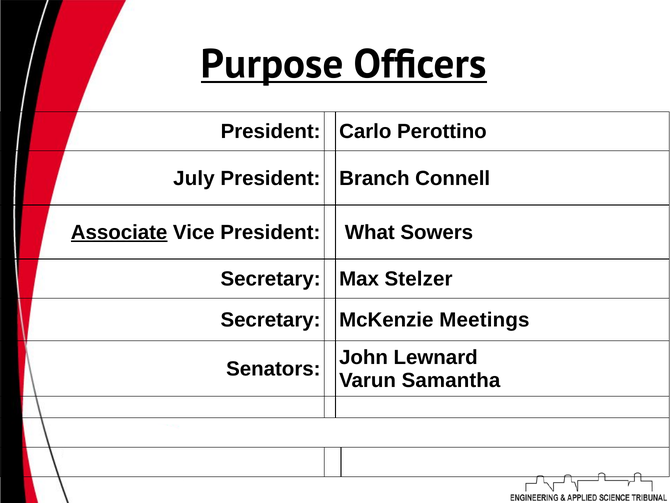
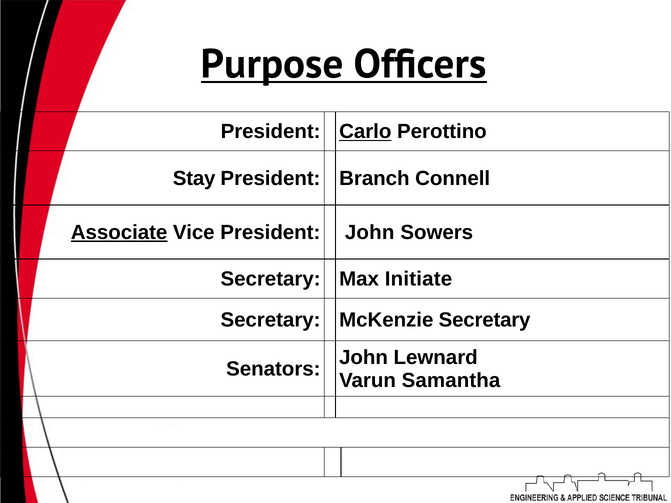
Carlo underline: none -> present
July: July -> Stay
President What: What -> John
Stelzer: Stelzer -> Initiate
McKenzie Meetings: Meetings -> Secretary
